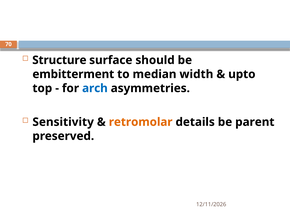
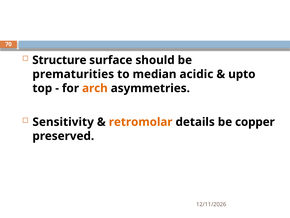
embitterment: embitterment -> prematurities
width: width -> acidic
arch colour: blue -> orange
parent: parent -> copper
